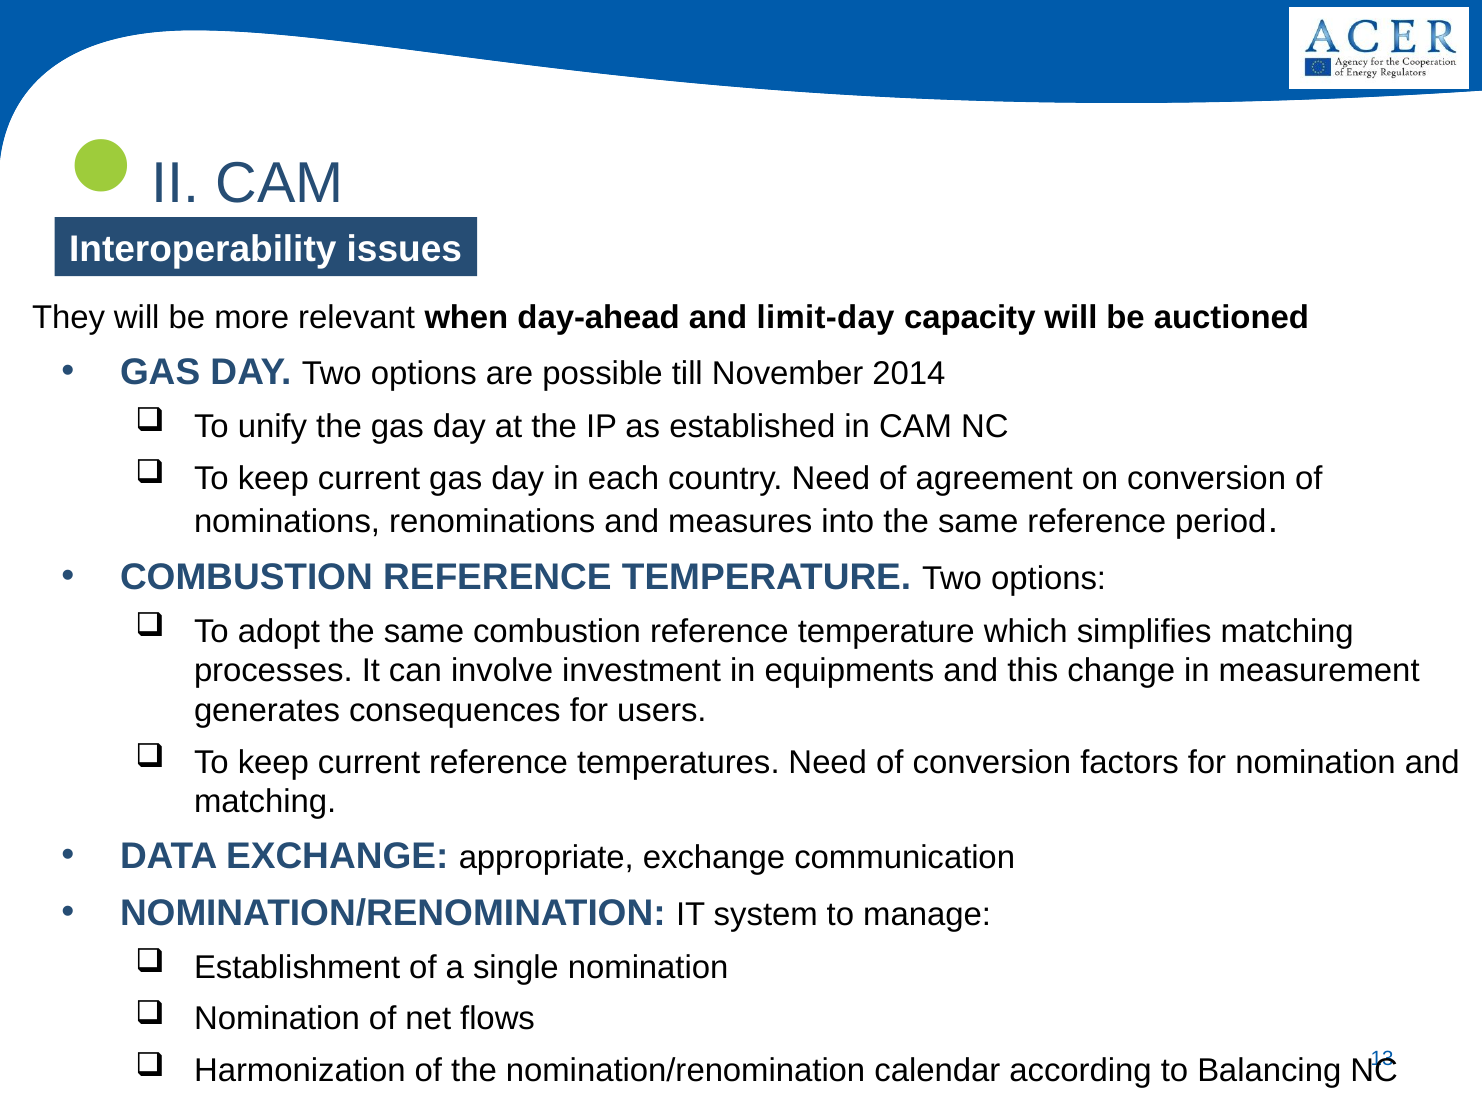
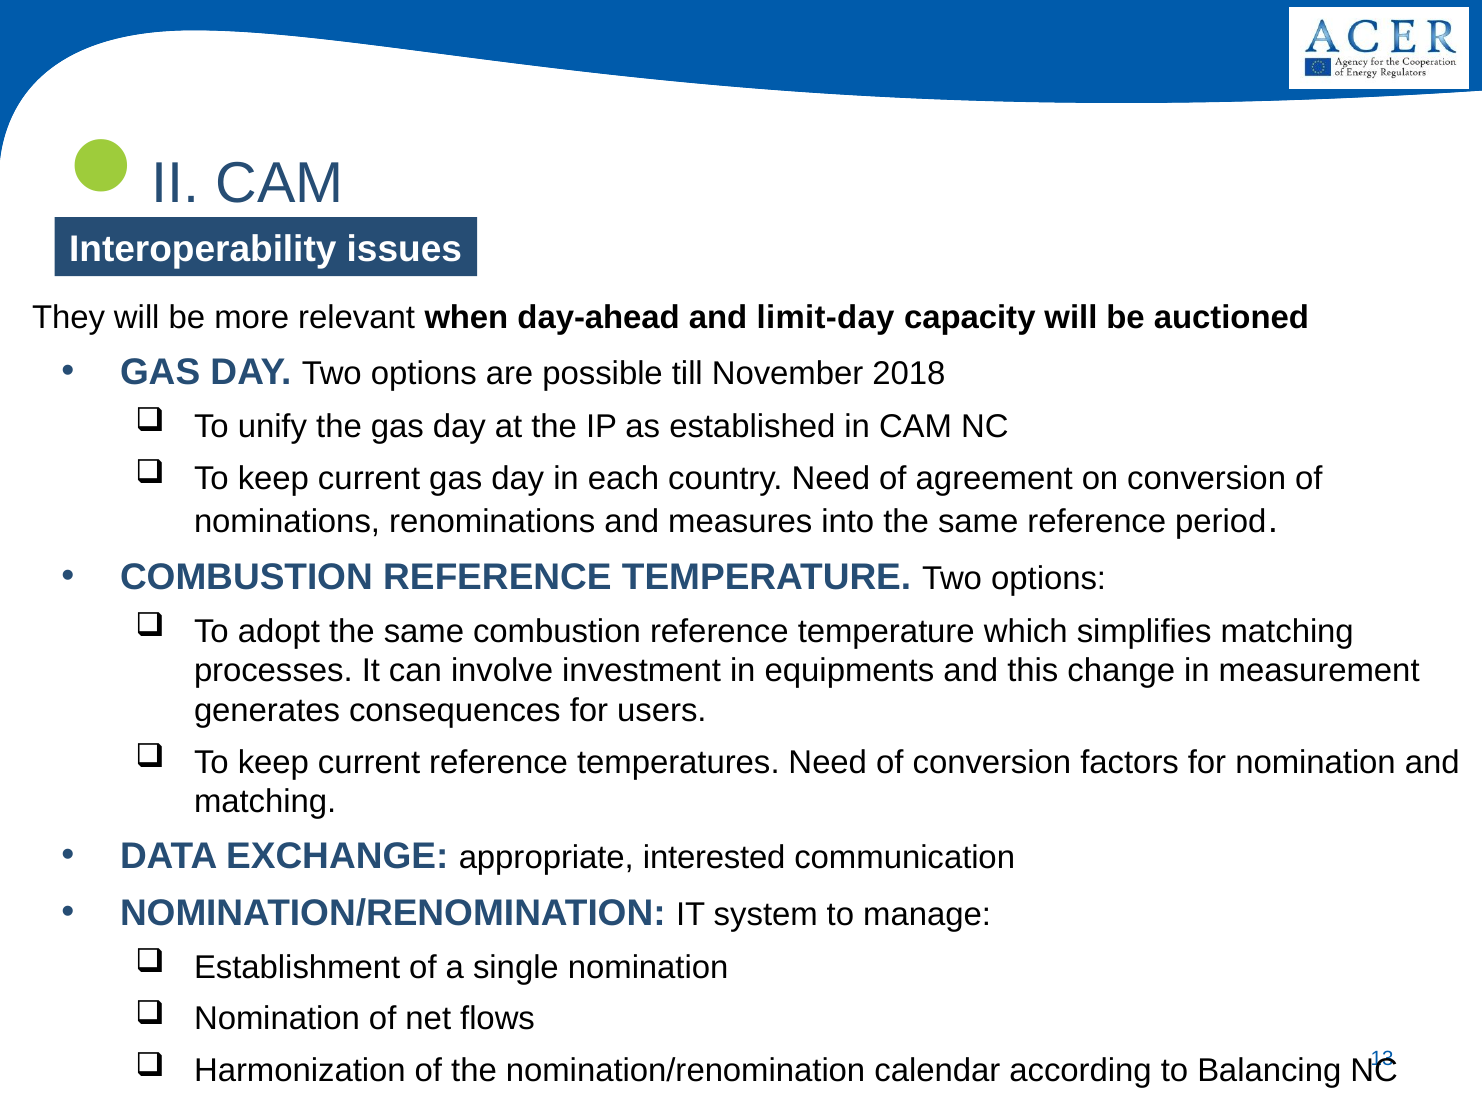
2014: 2014 -> 2018
appropriate exchange: exchange -> interested
